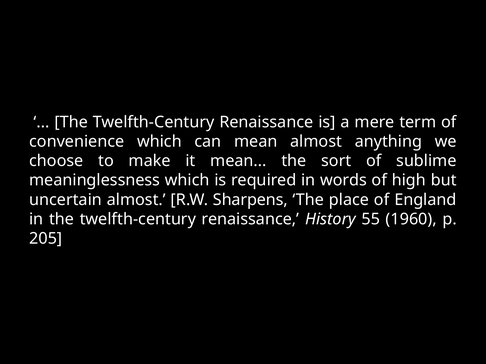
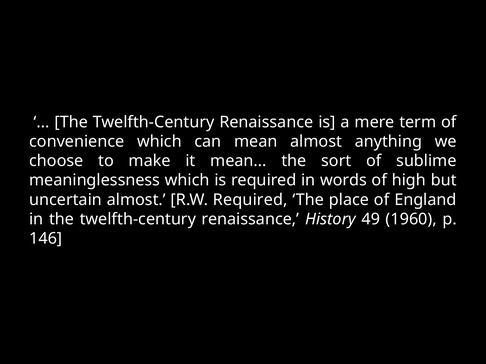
R.W Sharpens: Sharpens -> Required
55: 55 -> 49
205: 205 -> 146
